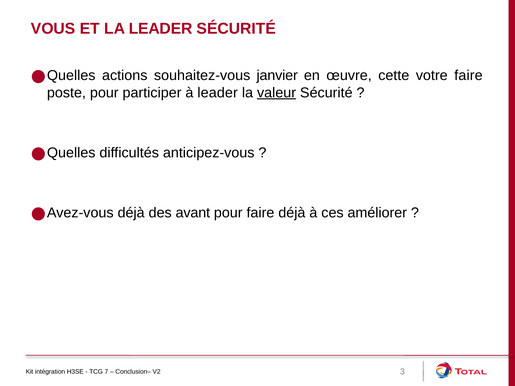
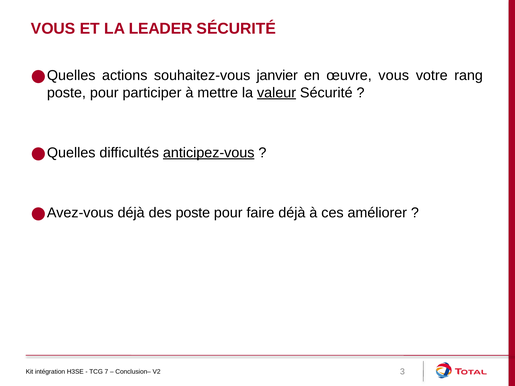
œuvre cette: cette -> vous
votre faire: faire -> rang
à leader: leader -> mettre
anticipez-vous underline: none -> present
des avant: avant -> poste
